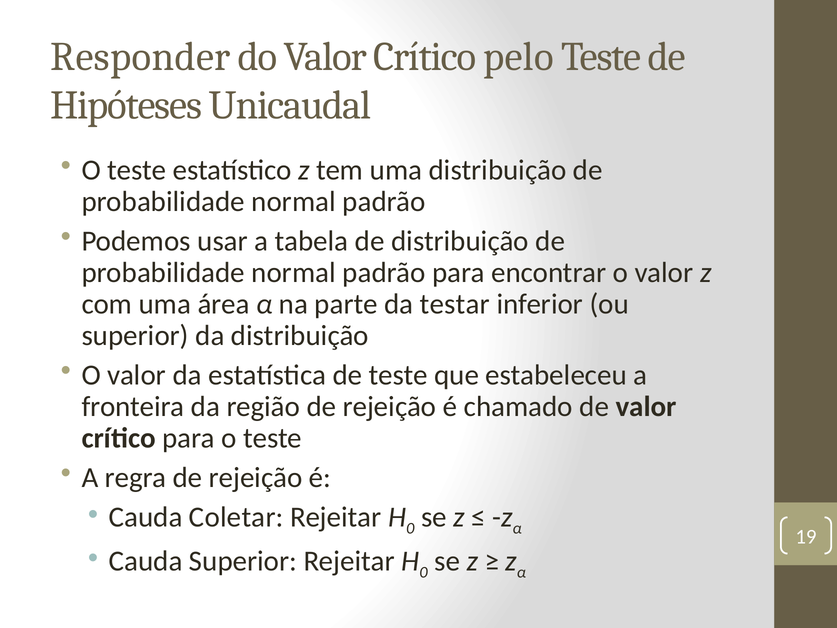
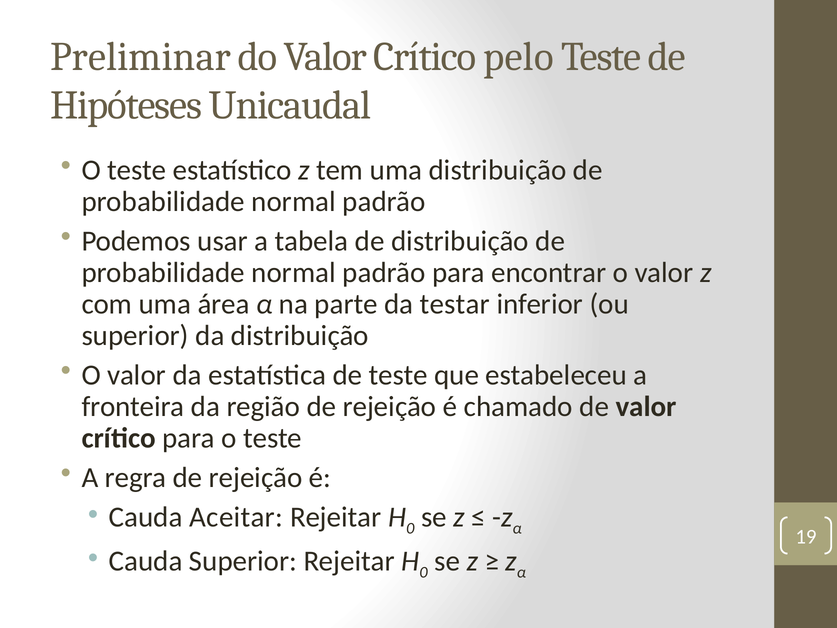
Responder: Responder -> Preliminar
Coletar: Coletar -> Aceitar
